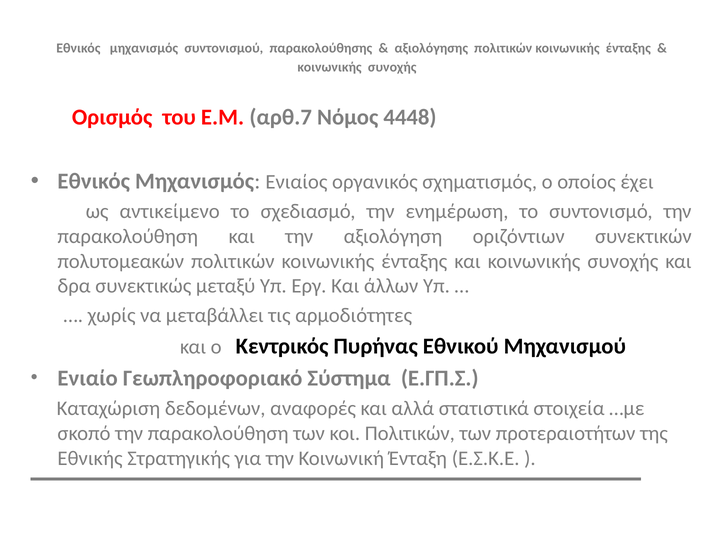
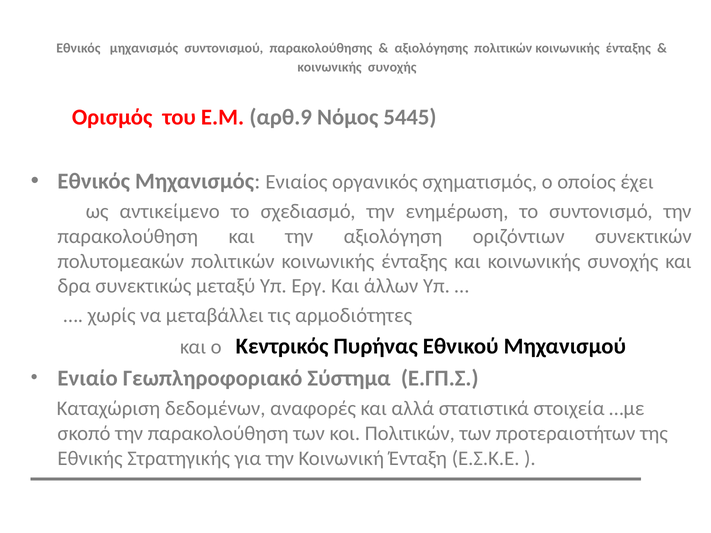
αρθ.7: αρθ.7 -> αρθ.9
4448: 4448 -> 5445
